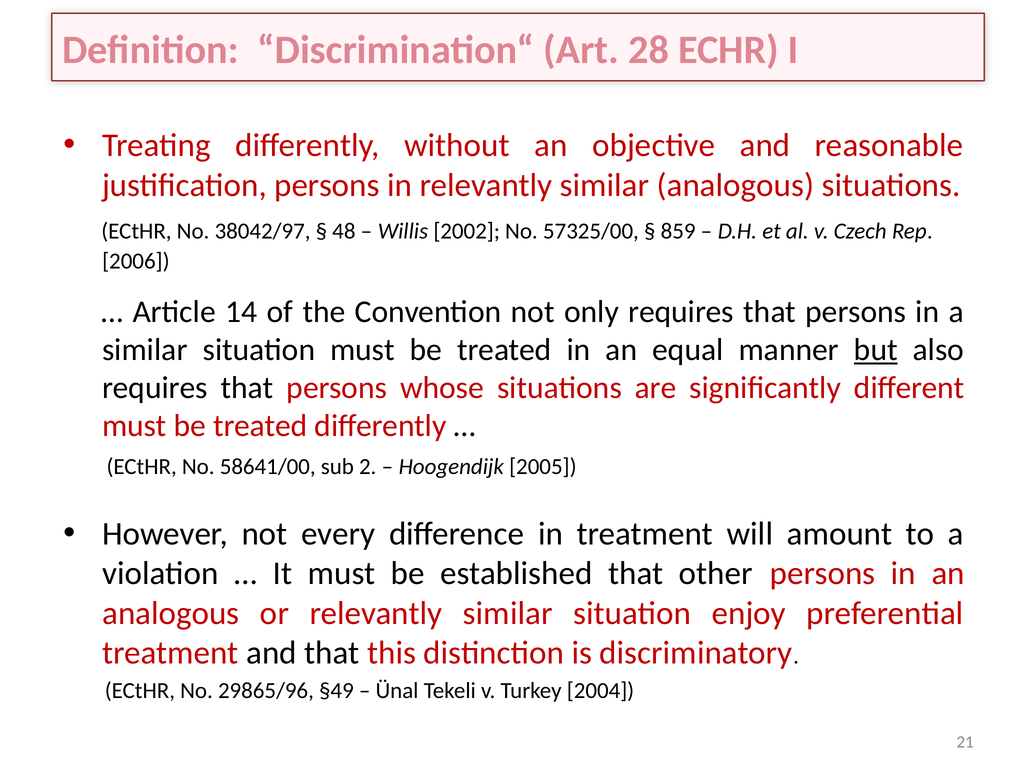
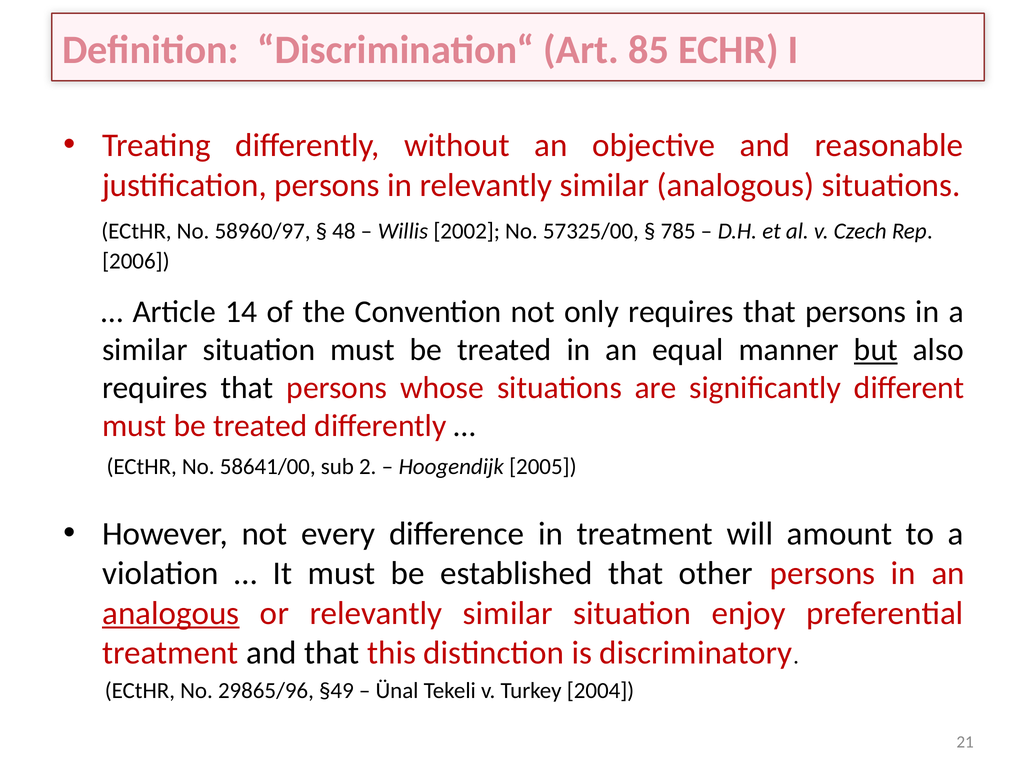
28: 28 -> 85
38042/97: 38042/97 -> 58960/97
859: 859 -> 785
analogous at (171, 613) underline: none -> present
